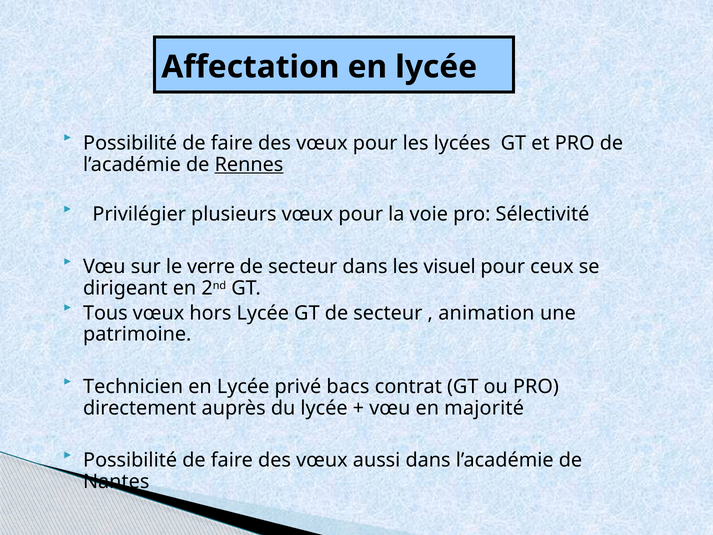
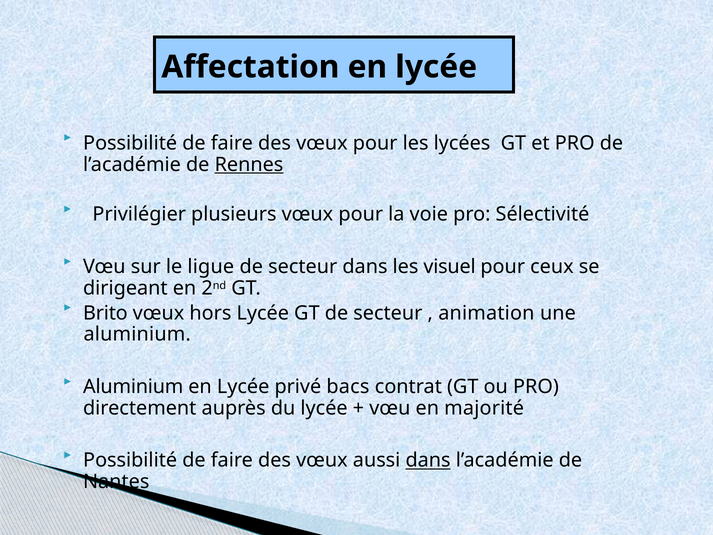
verre: verre -> ligue
Tous: Tous -> Brito
patrimoine at (137, 334): patrimoine -> aluminium
Technicien at (133, 387): Technicien -> Aluminium
dans at (428, 460) underline: none -> present
